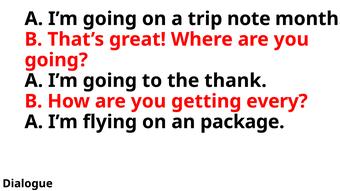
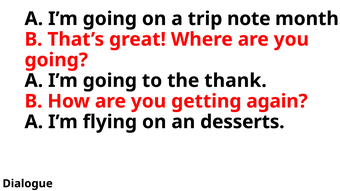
every: every -> again
package: package -> desserts
